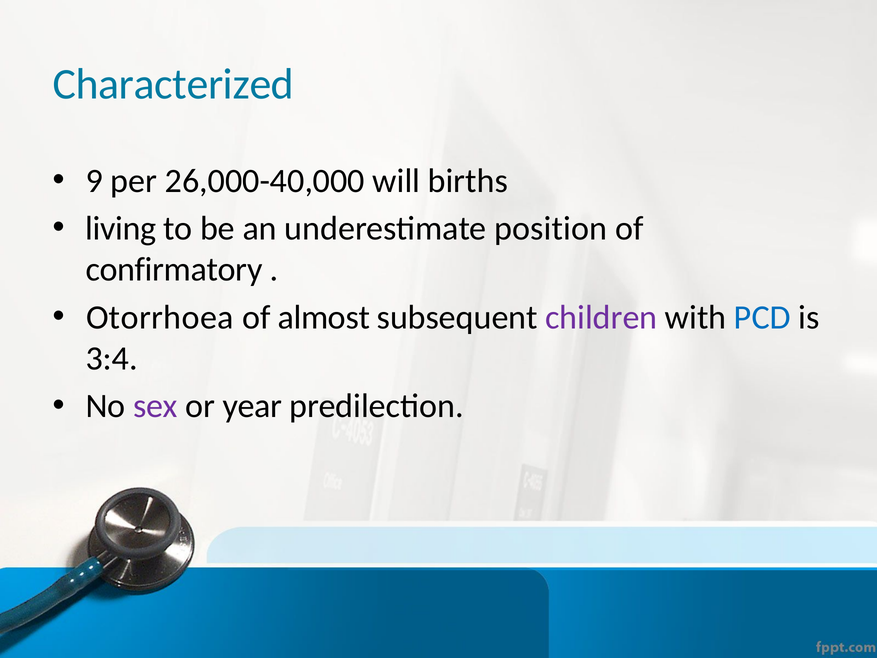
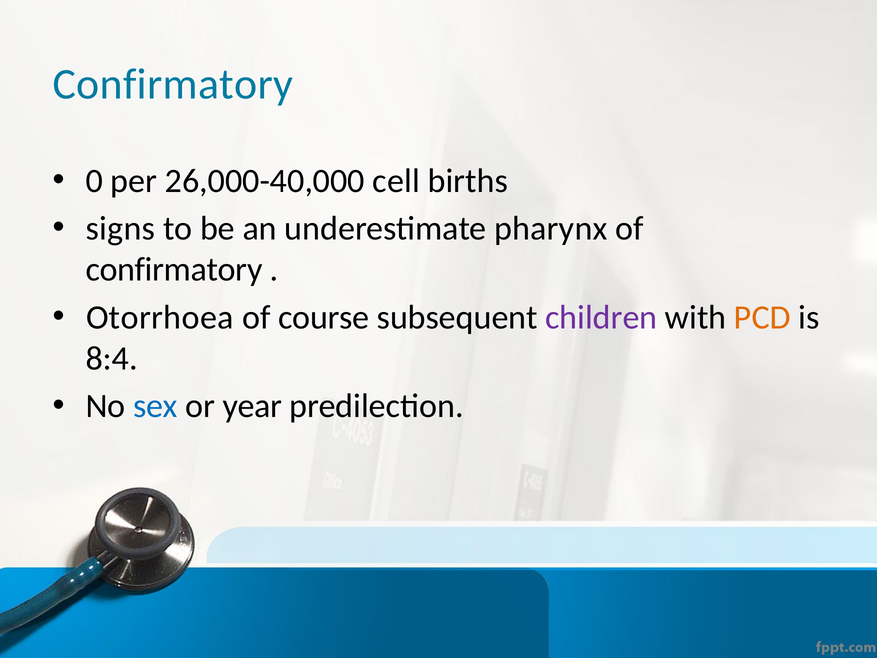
Characterized at (173, 84): Characterized -> Confirmatory
9: 9 -> 0
will: will -> cell
living: living -> signs
position: position -> pharynx
almost: almost -> course
PCD colour: blue -> orange
3:4: 3:4 -> 8:4
sex colour: purple -> blue
